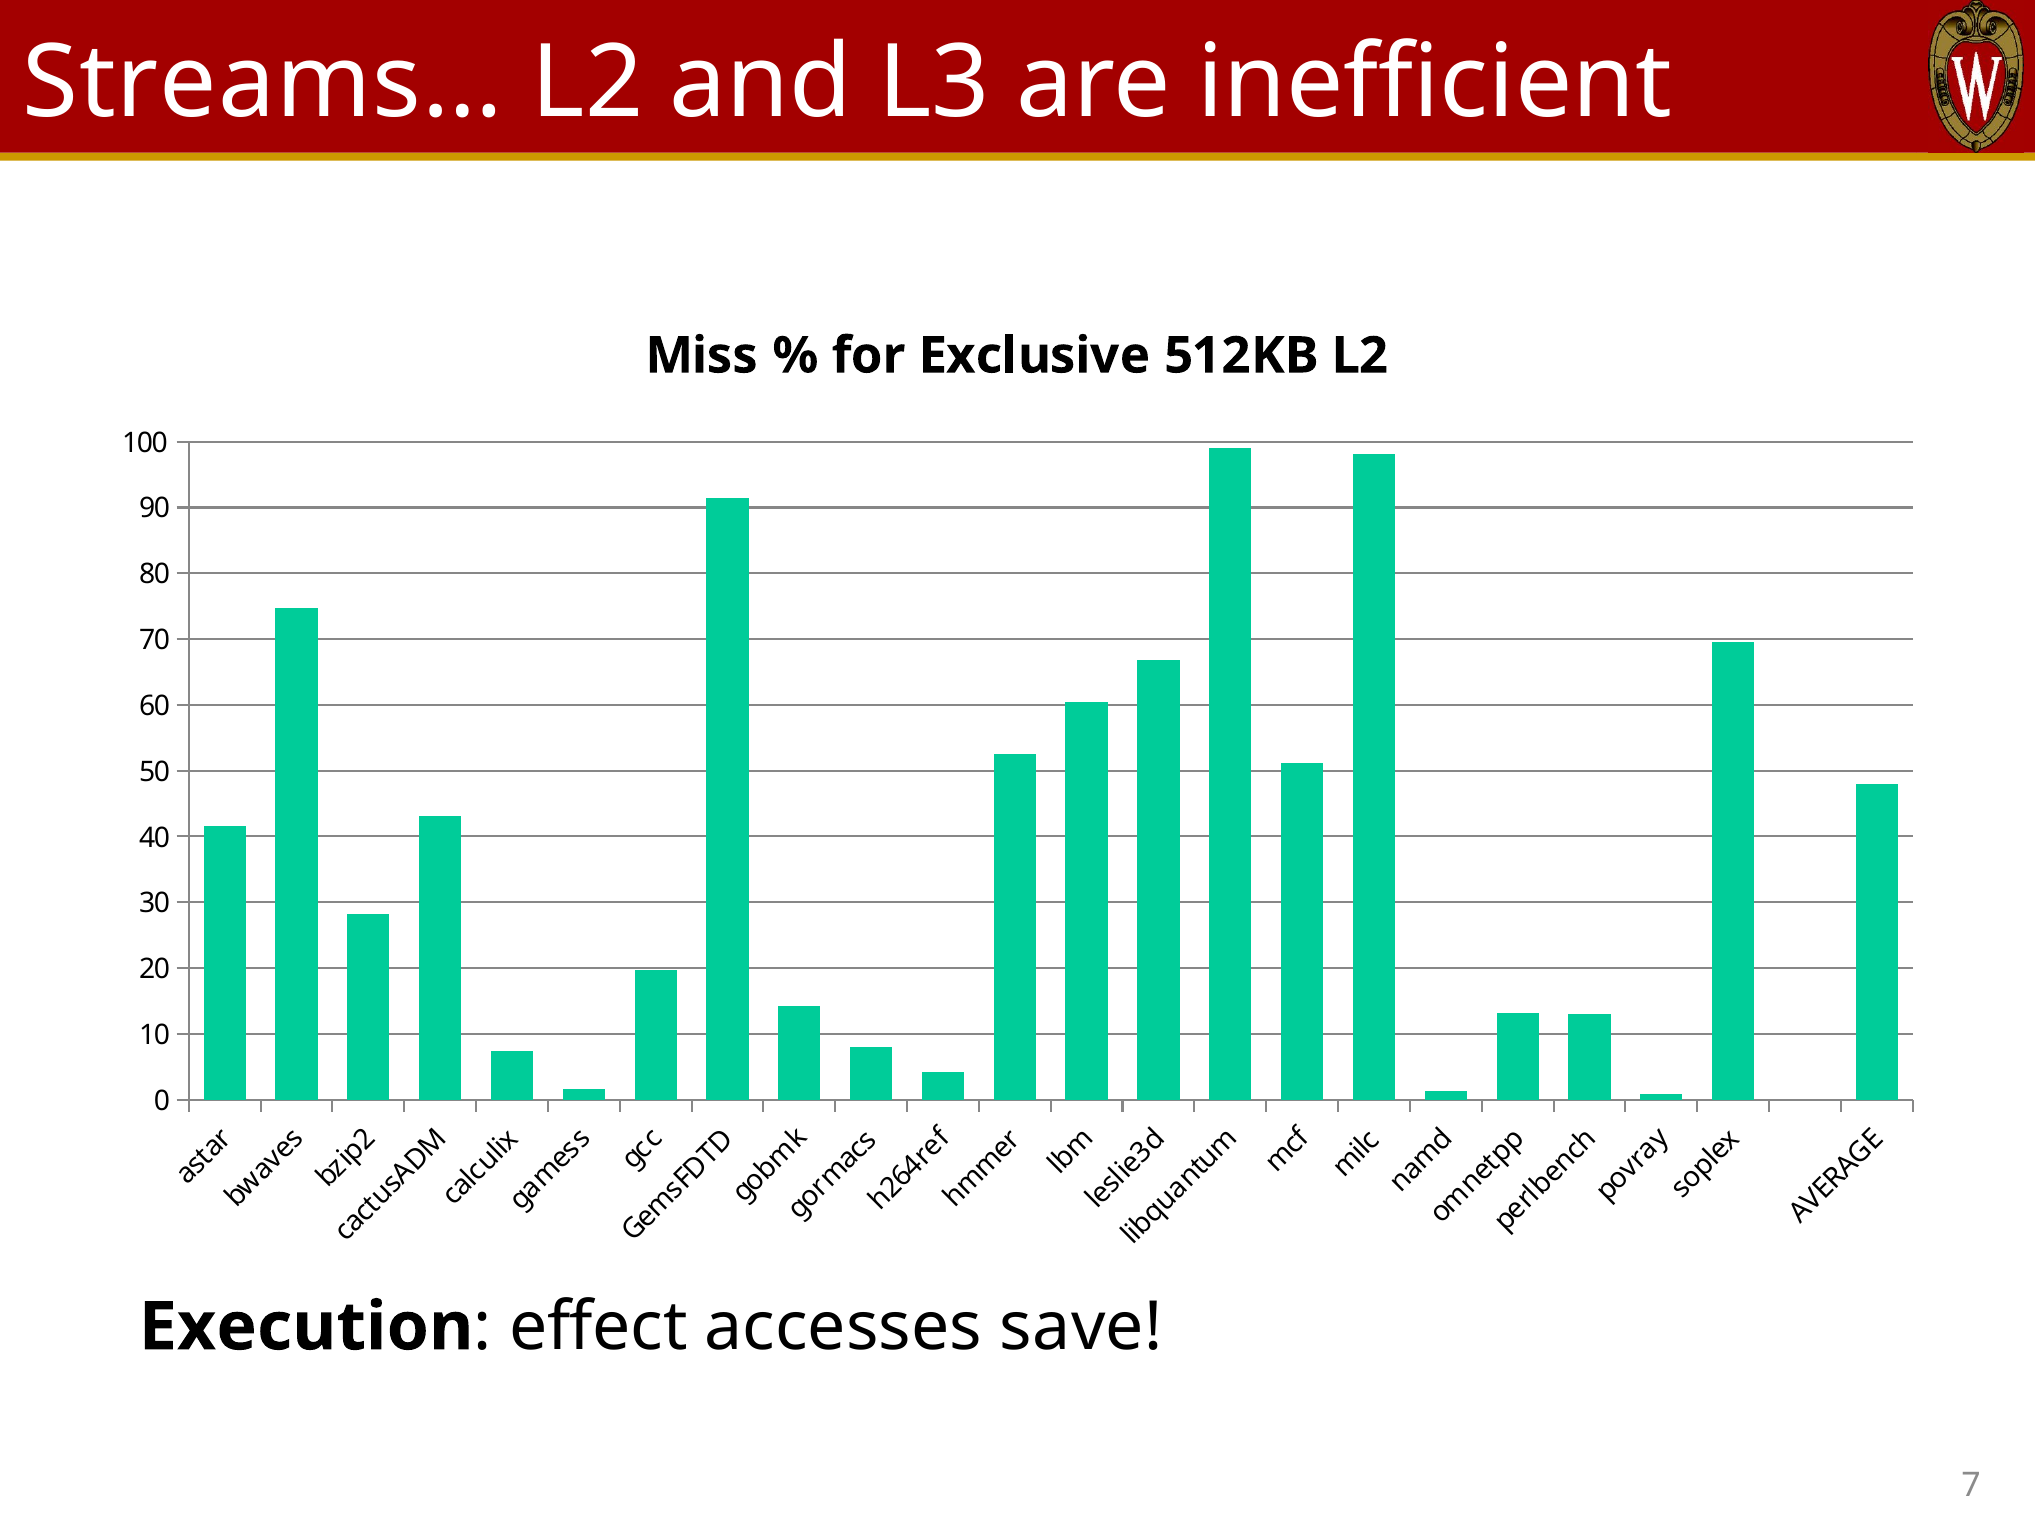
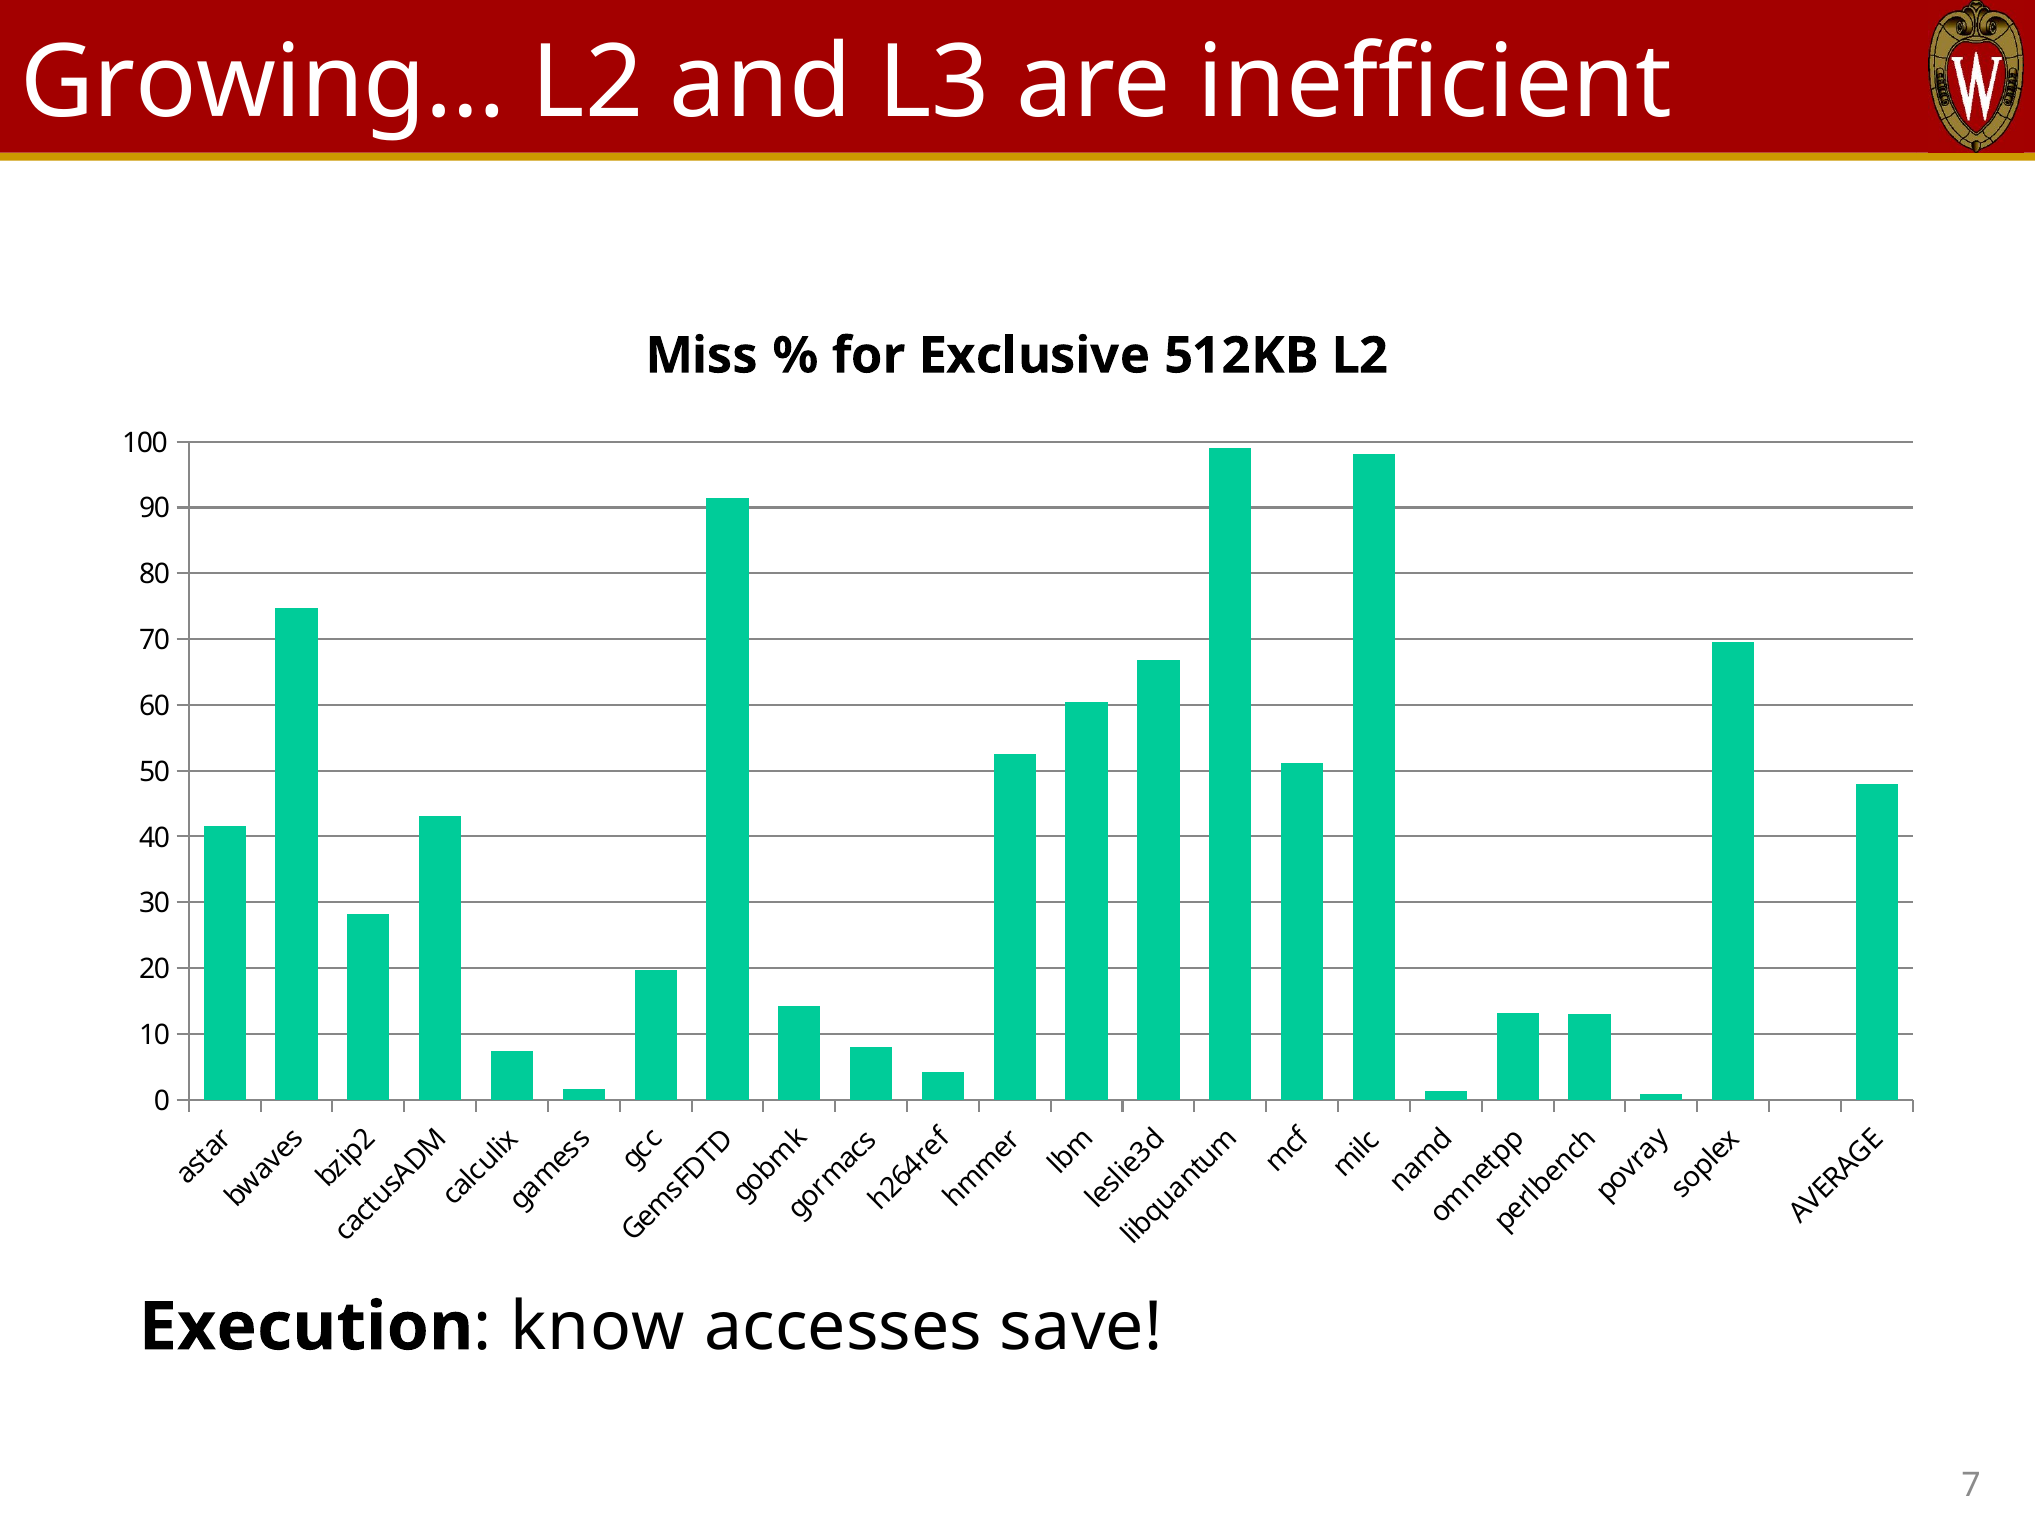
Streams…: Streams… -> Growing…
effect: effect -> know
